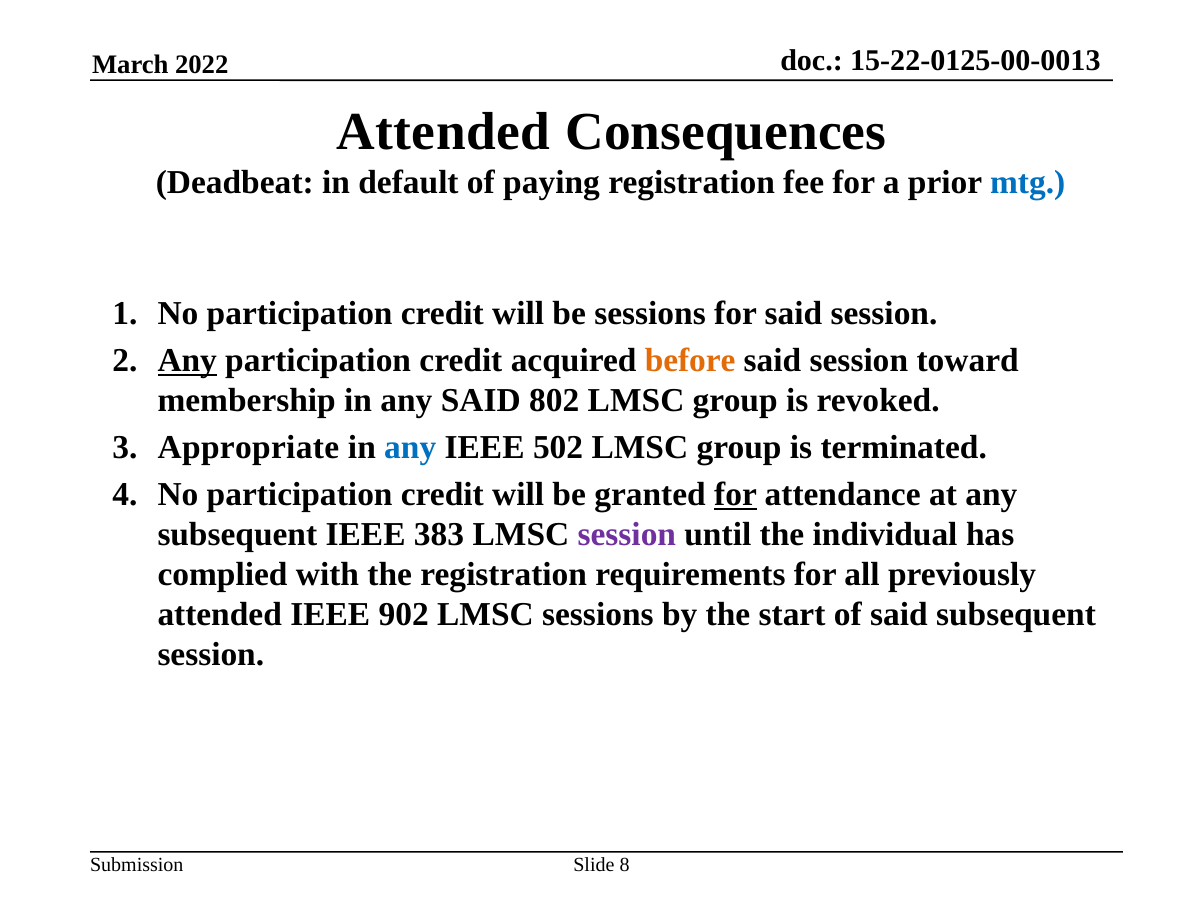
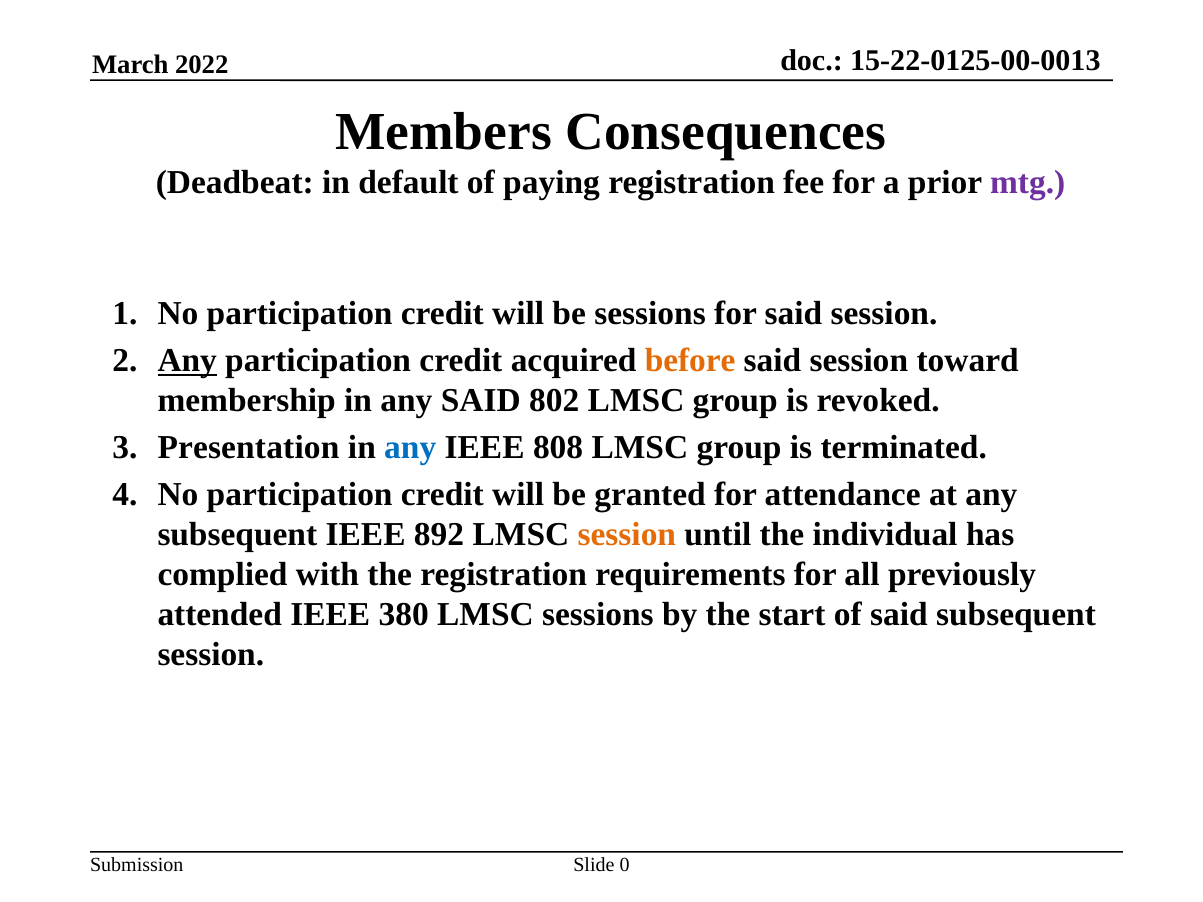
Attended at (443, 132): Attended -> Members
mtg colour: blue -> purple
Appropriate: Appropriate -> Presentation
502: 502 -> 808
for at (736, 495) underline: present -> none
383: 383 -> 892
session at (627, 535) colour: purple -> orange
902: 902 -> 380
8: 8 -> 0
